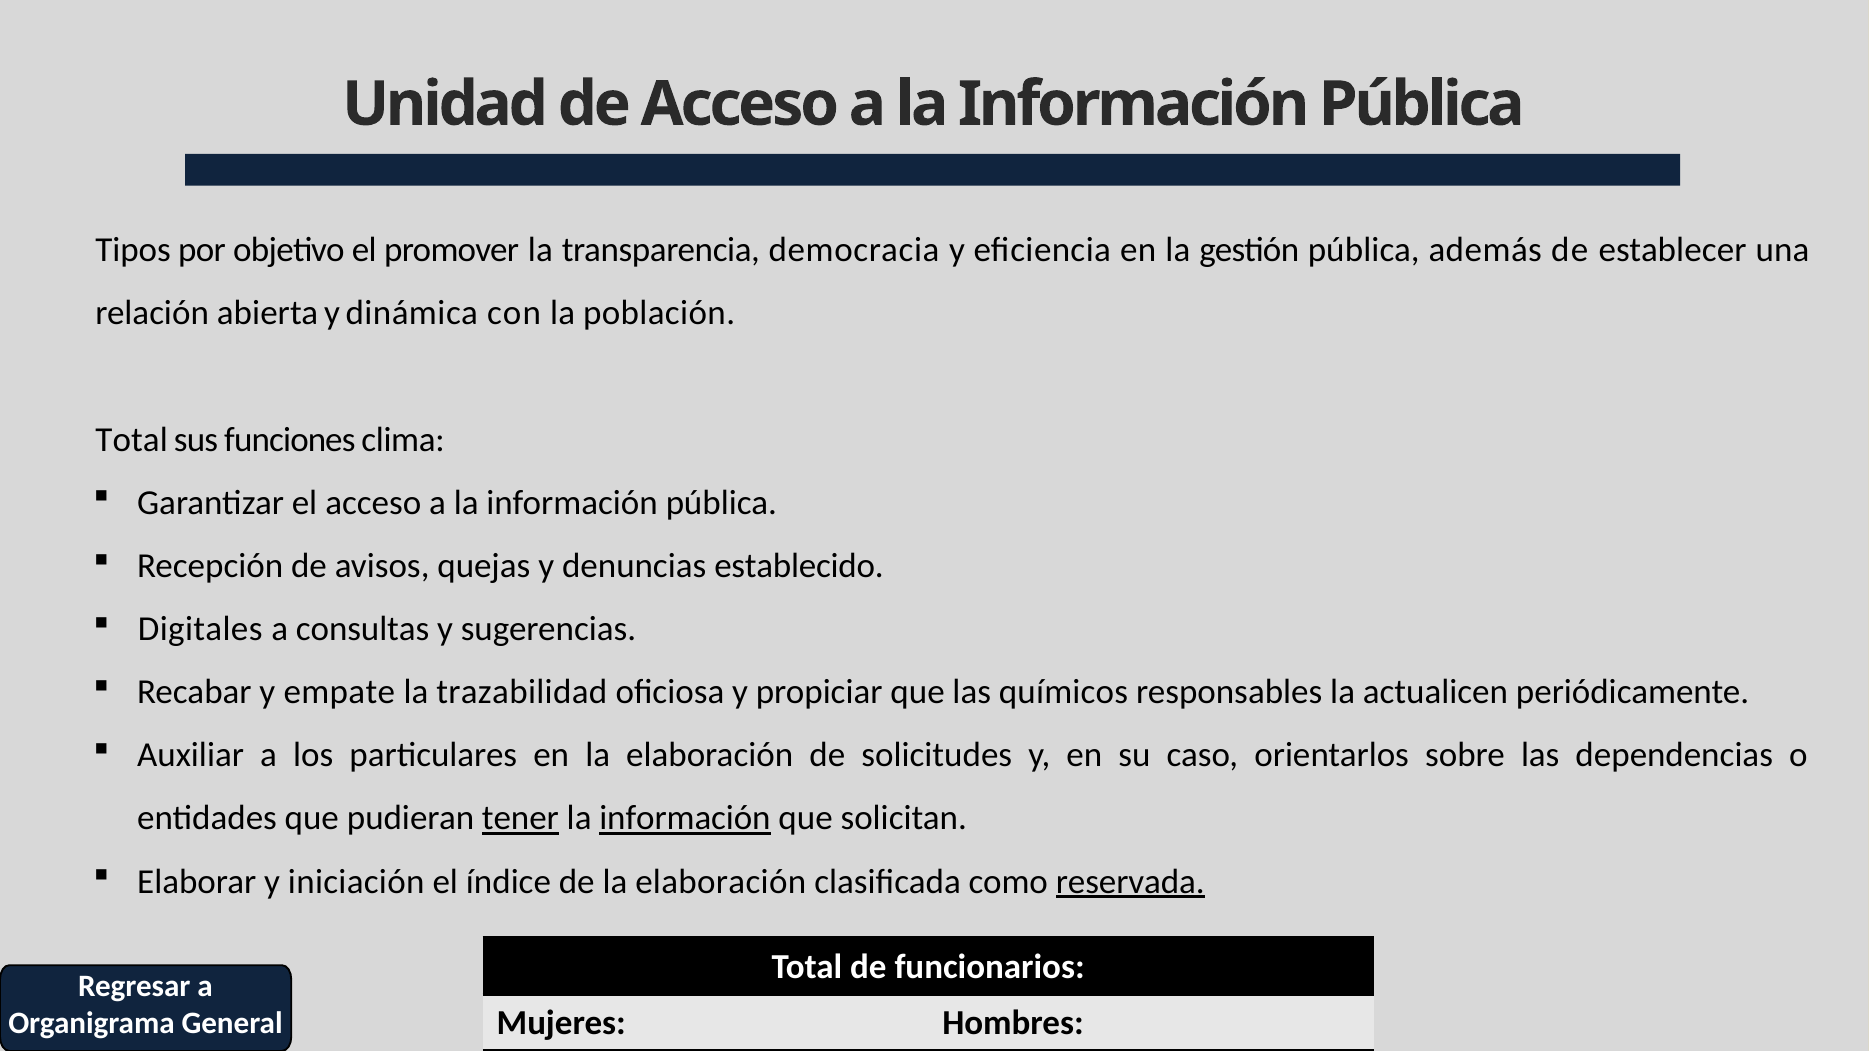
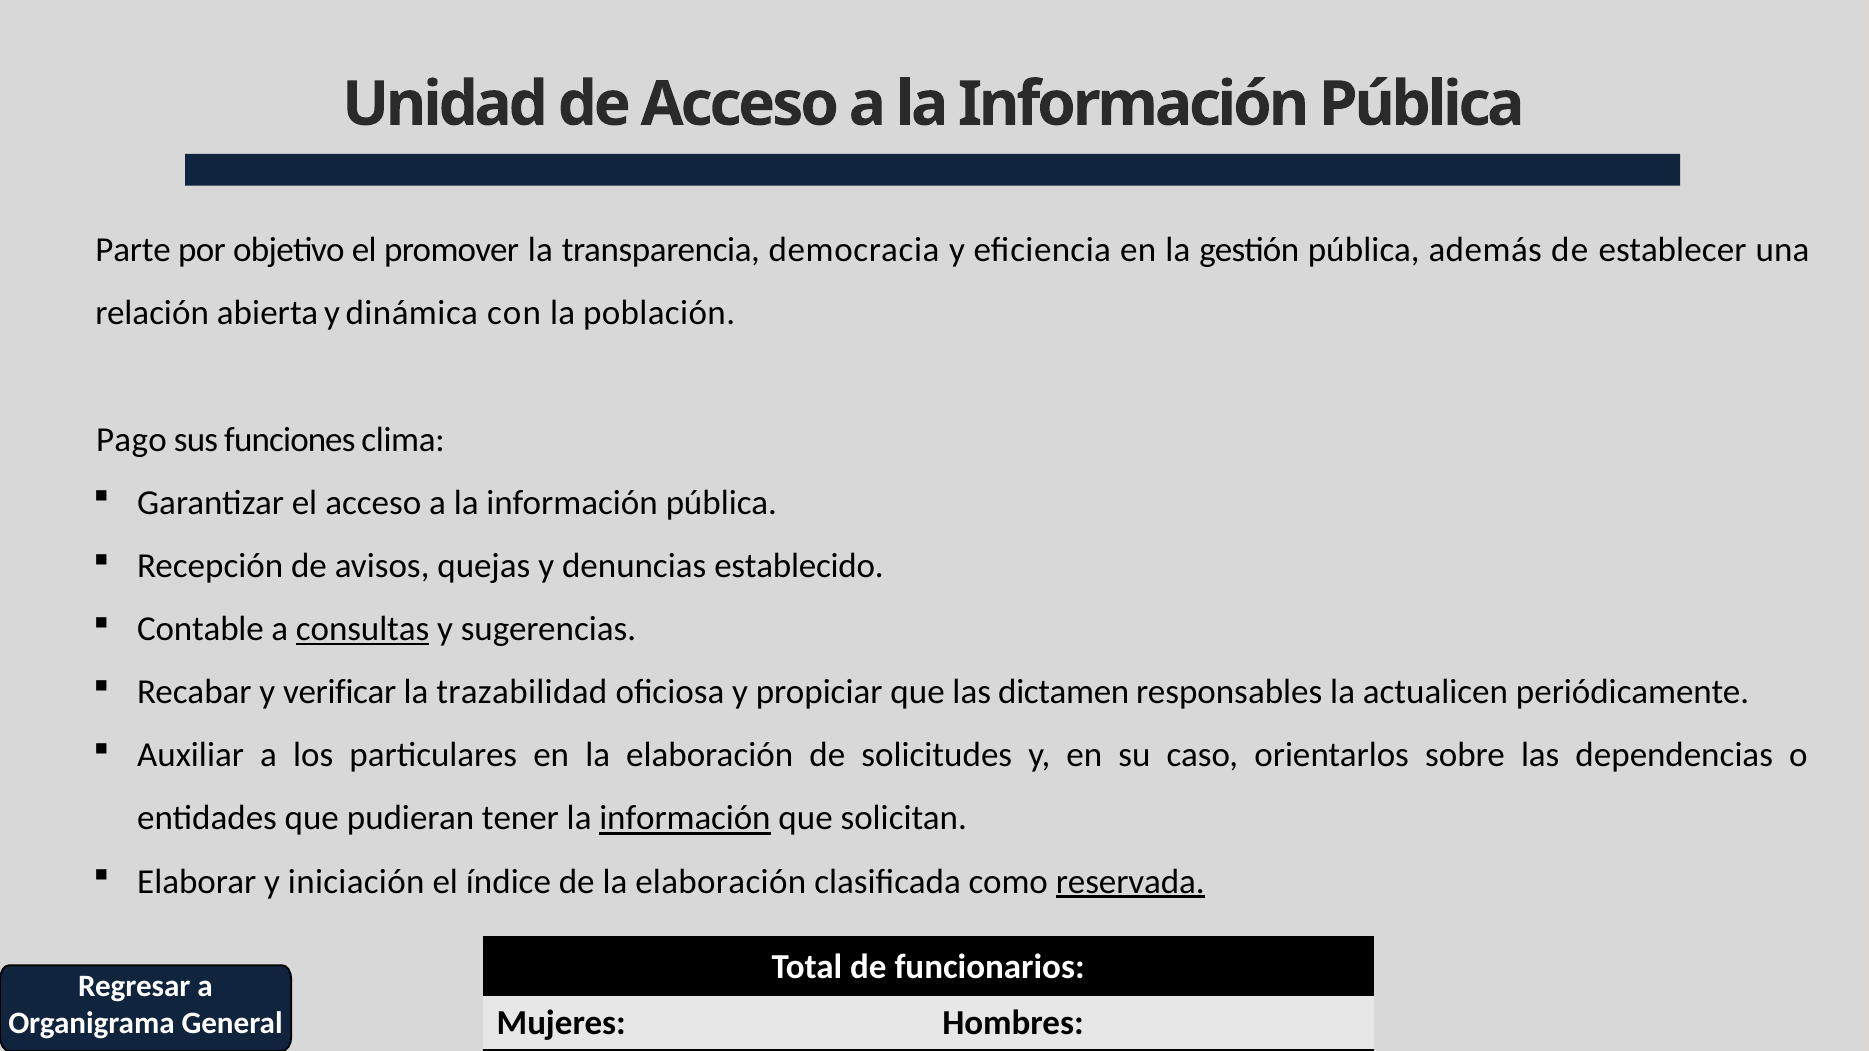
Tipos: Tipos -> Parte
Total at (132, 440): Total -> Pago
Digitales: Digitales -> Contable
consultas underline: none -> present
empate: empate -> verificar
químicos: químicos -> dictamen
tener underline: present -> none
